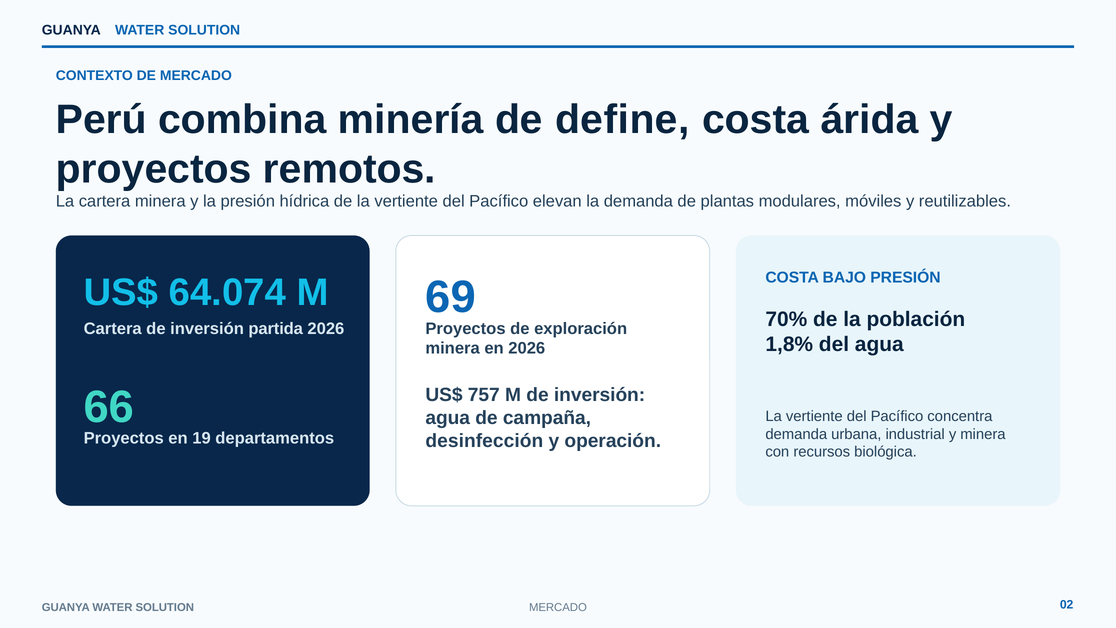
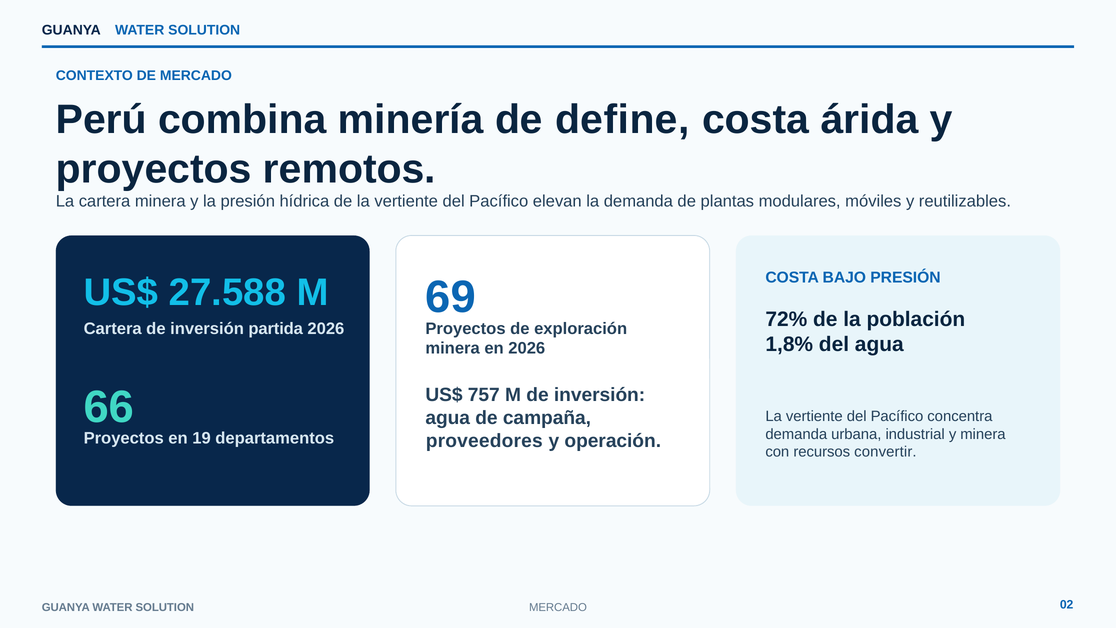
64.074: 64.074 -> 27.588
70%: 70% -> 72%
desinfección: desinfección -> proveedores
biológica: biológica -> convertir
